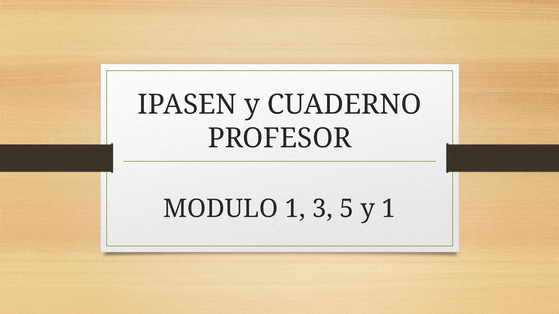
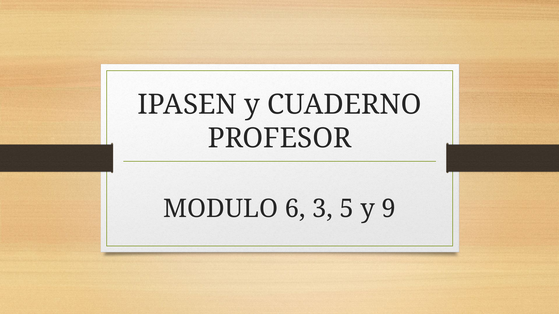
MODULO 1: 1 -> 6
y 1: 1 -> 9
